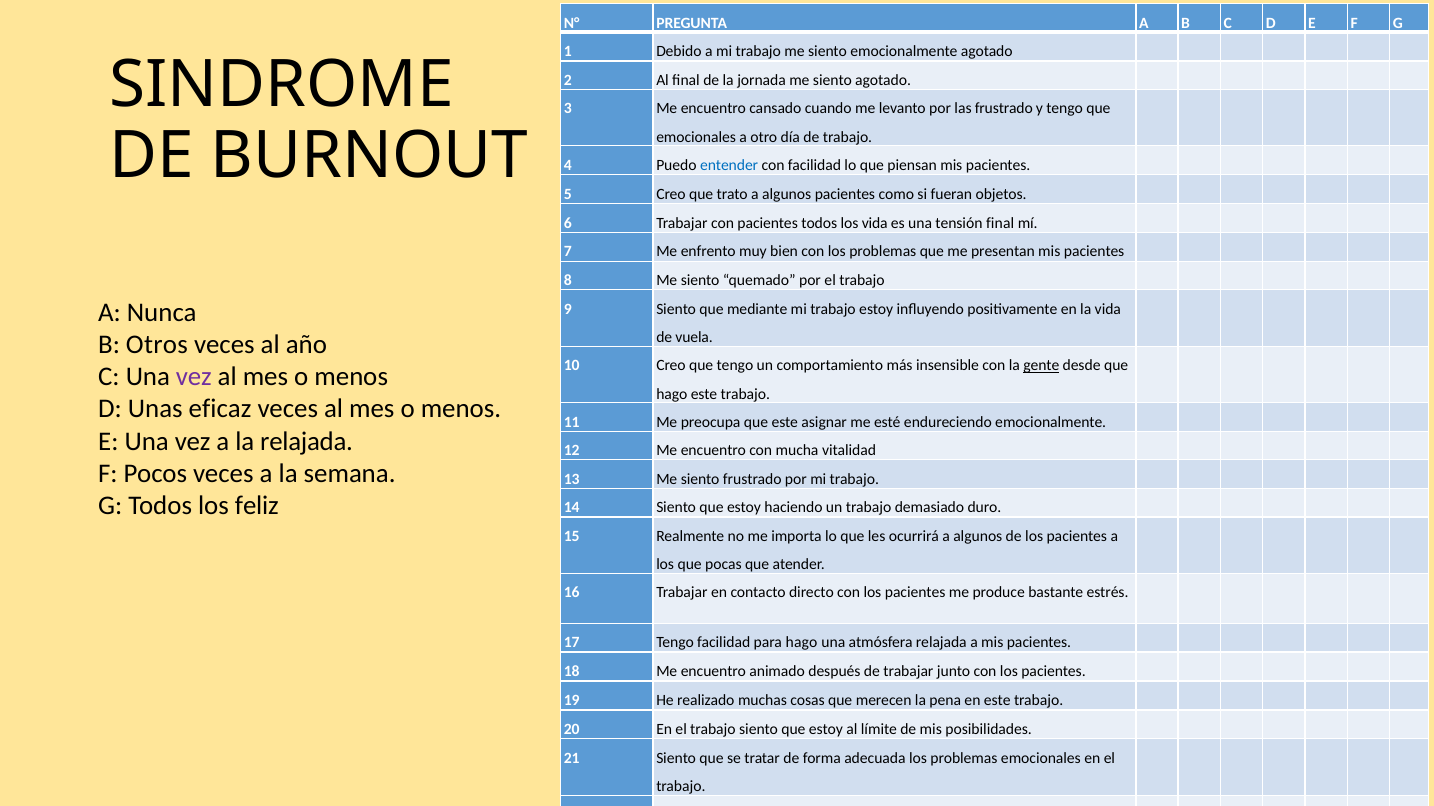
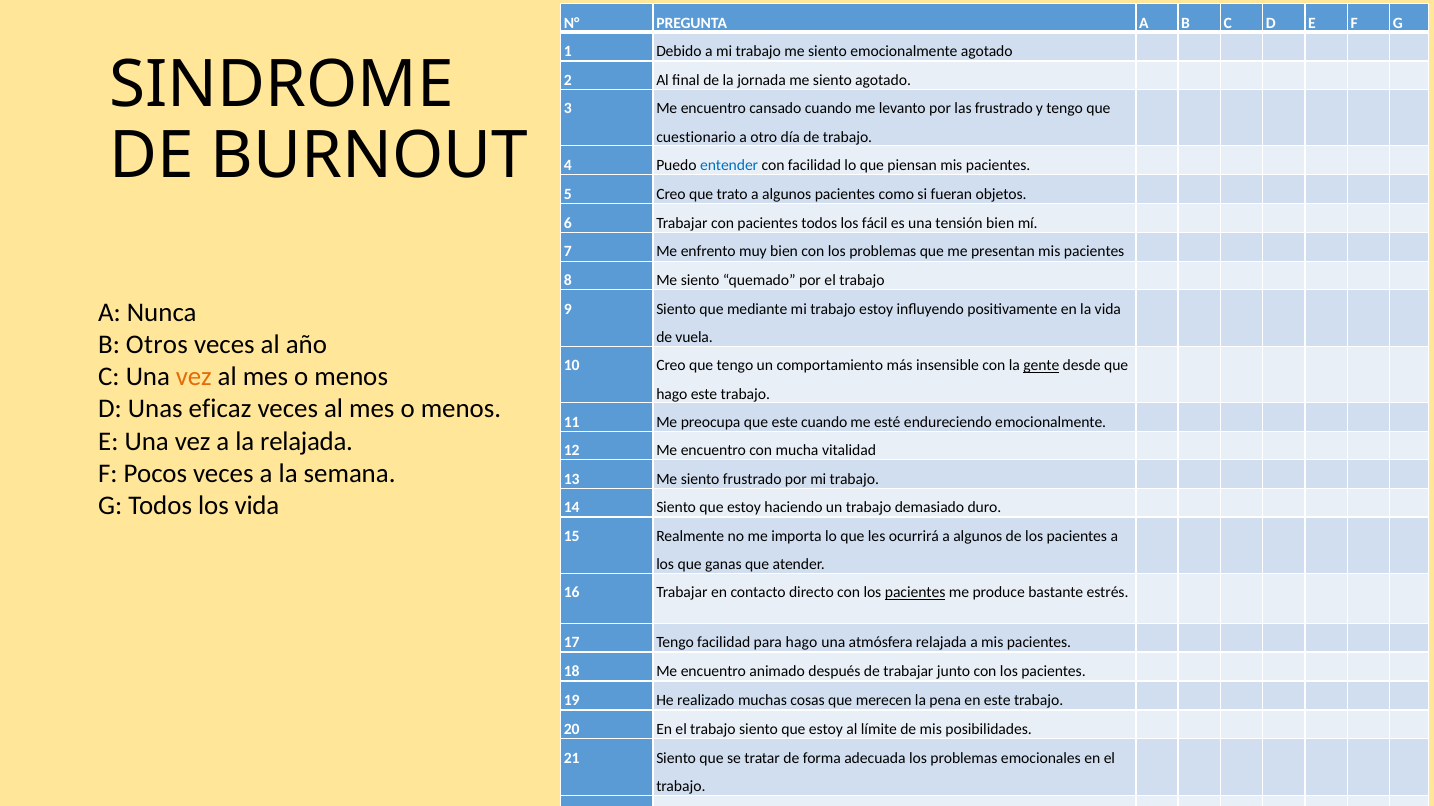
emocionales at (696, 137): emocionales -> cuestionario
los vida: vida -> fácil
tensión final: final -> bien
vez at (194, 377) colour: purple -> orange
este asignar: asignar -> cuando
los feliz: feliz -> vida
pocas: pocas -> ganas
pacientes at (915, 593) underline: none -> present
